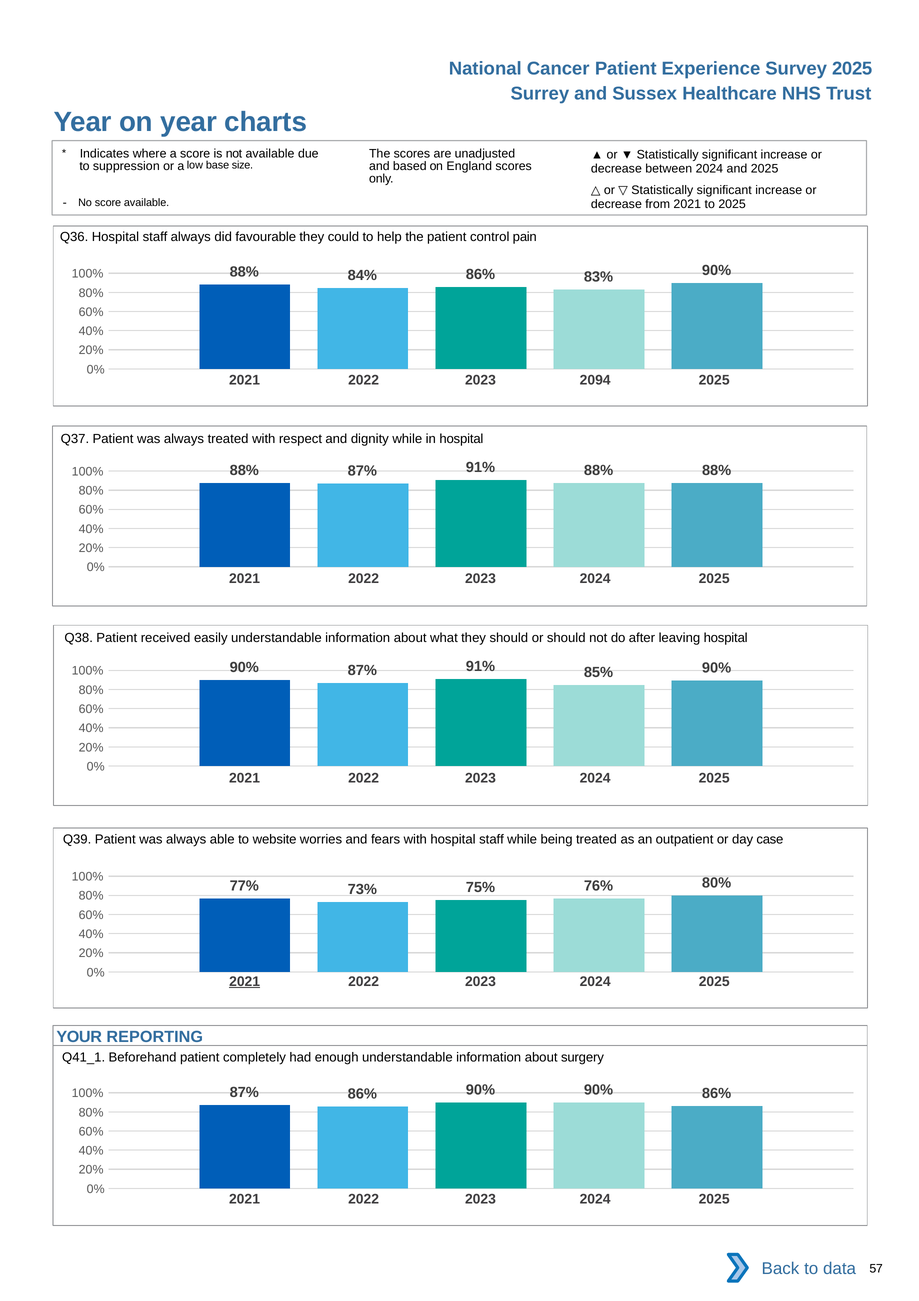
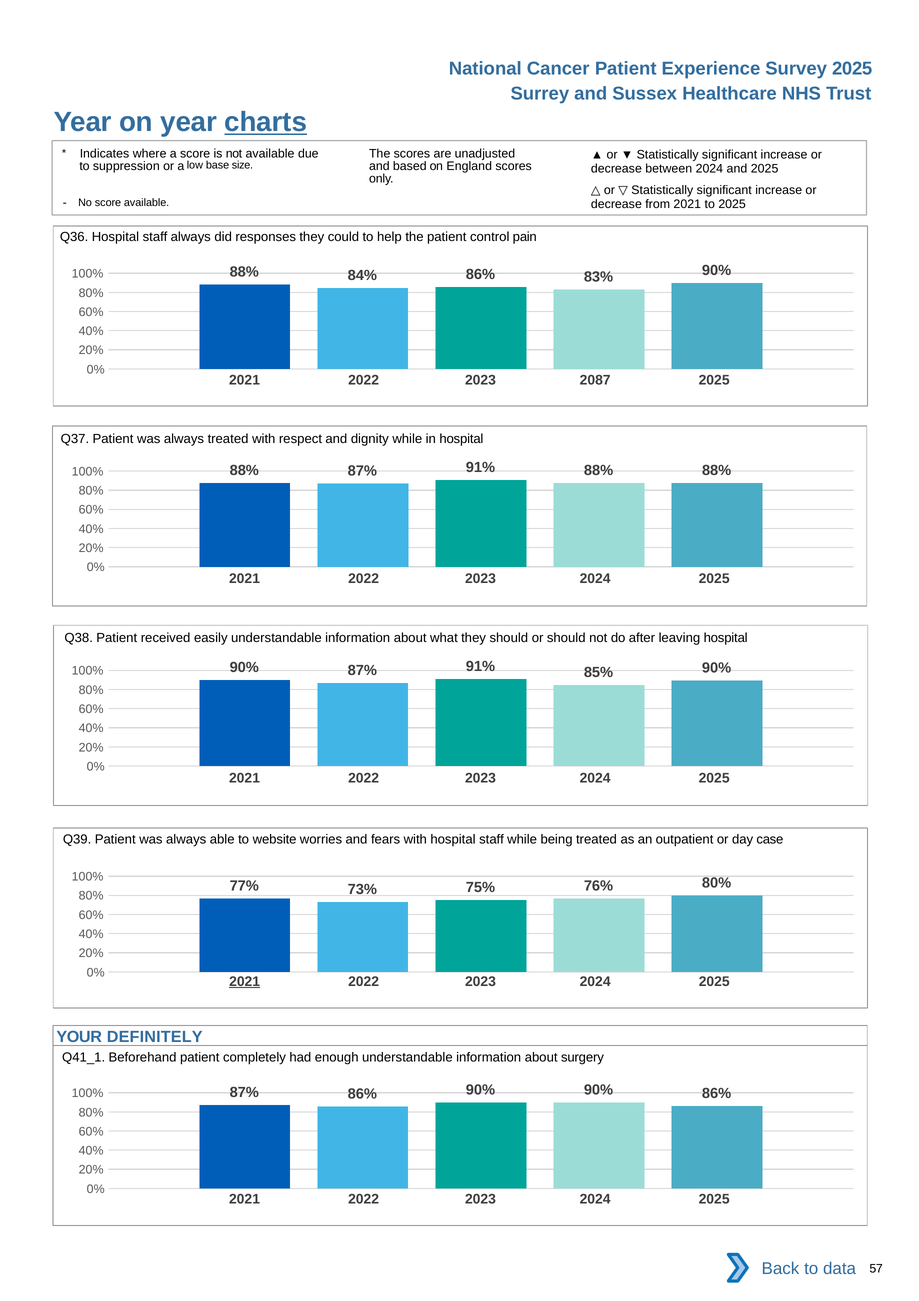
charts underline: none -> present
favourable: favourable -> responses
2094: 2094 -> 2087
REPORTING: REPORTING -> DEFINITELY
